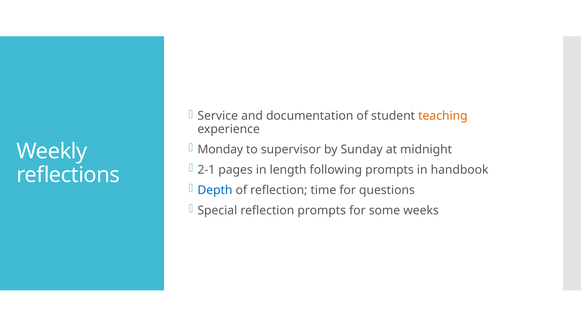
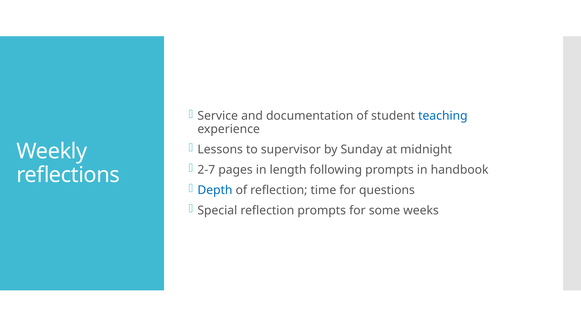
teaching colour: orange -> blue
Monday: Monday -> Lessons
2-1: 2-1 -> 2-7
